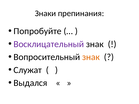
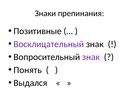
Попробуйте: Попробуйте -> Позитивные
знак at (91, 57) colour: orange -> purple
Служат: Служат -> Понять
